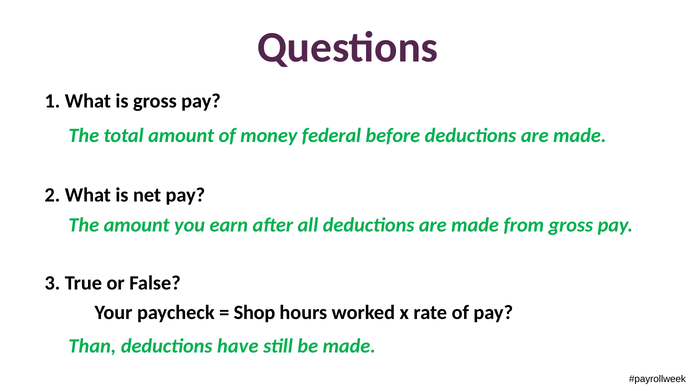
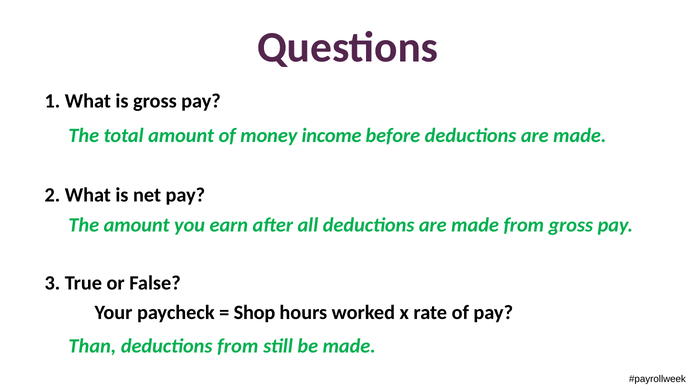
federal: federal -> income
deductions have: have -> from
